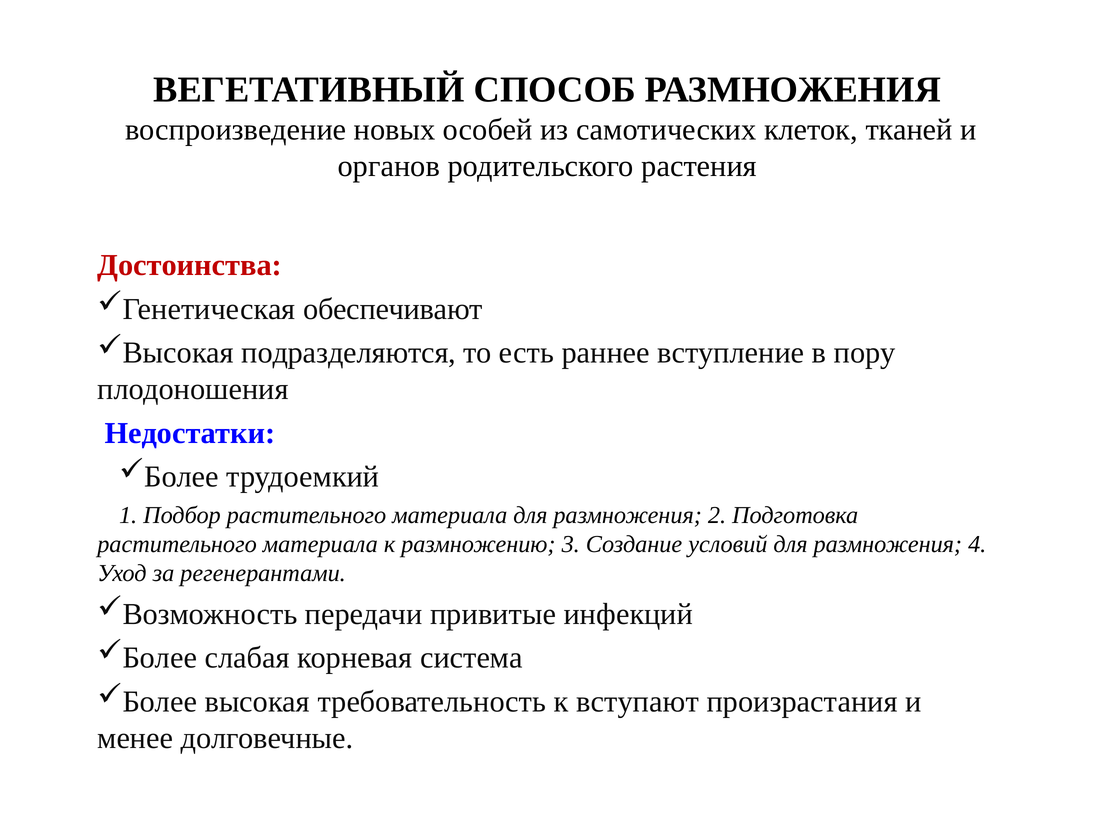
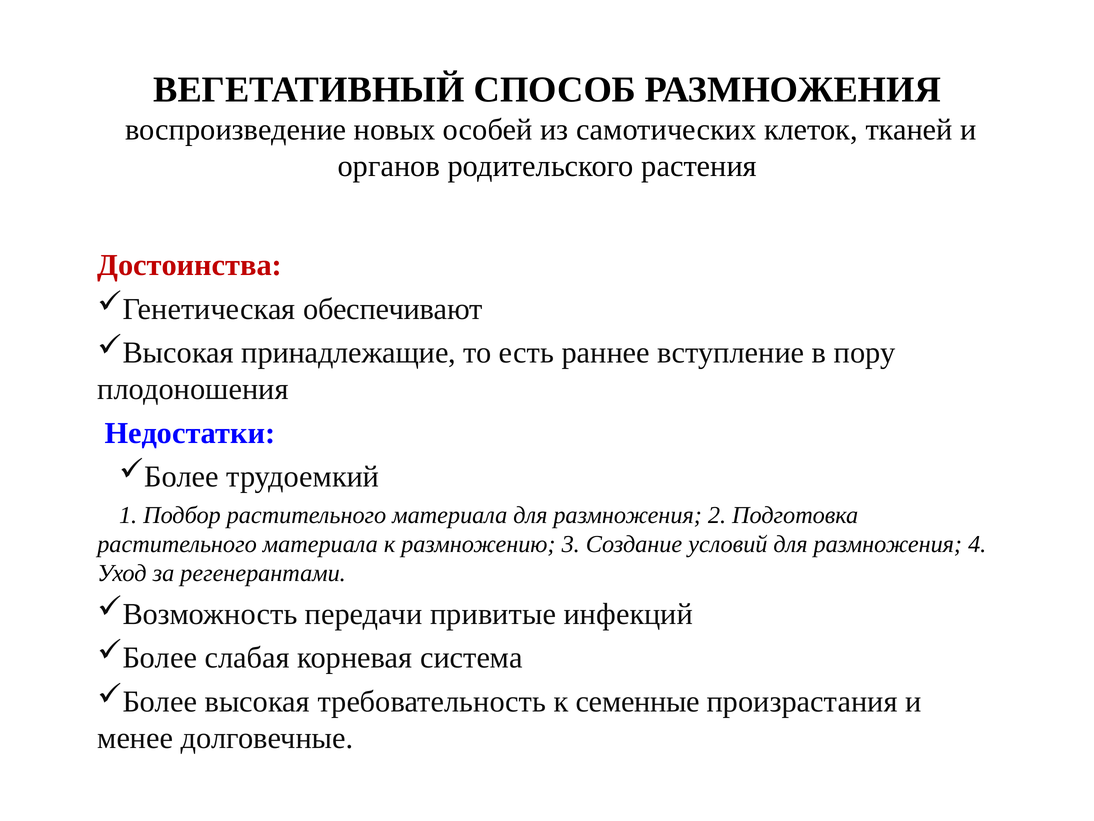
подразделяются: подразделяются -> принадлежащие
вступают: вступают -> семенные
